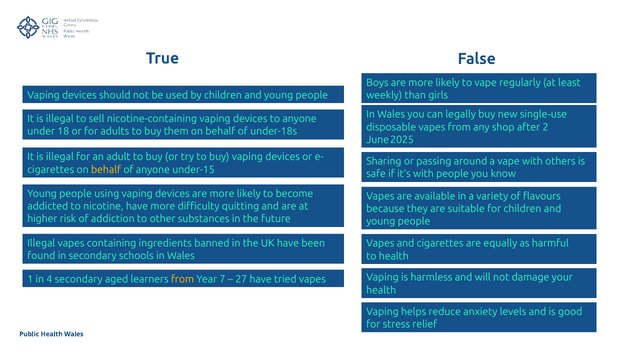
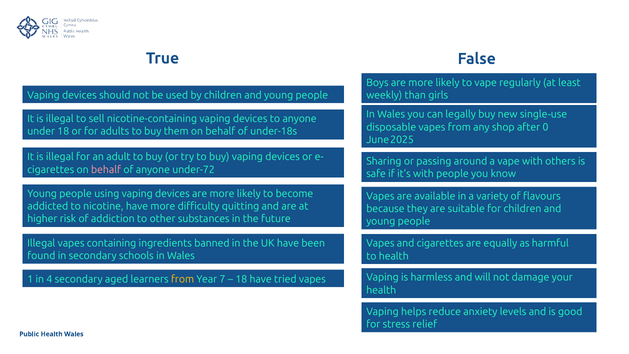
2: 2 -> 0
behalf at (106, 169) colour: yellow -> pink
under-15: under-15 -> under-72
27 at (241, 279): 27 -> 18
